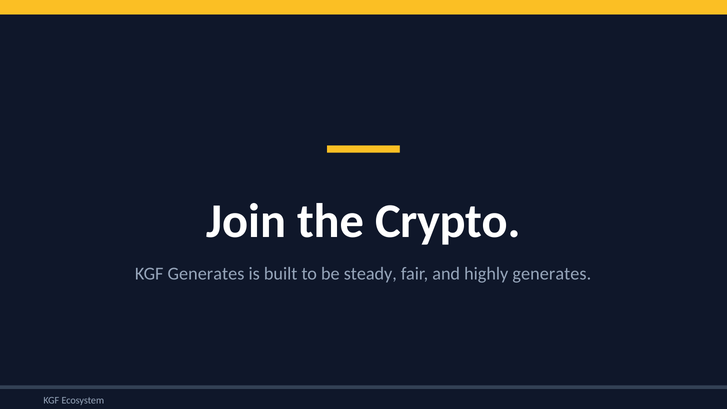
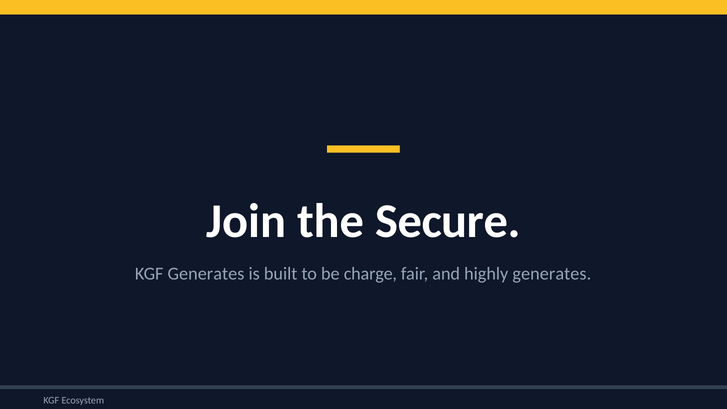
Crypto: Crypto -> Secure
steady: steady -> charge
